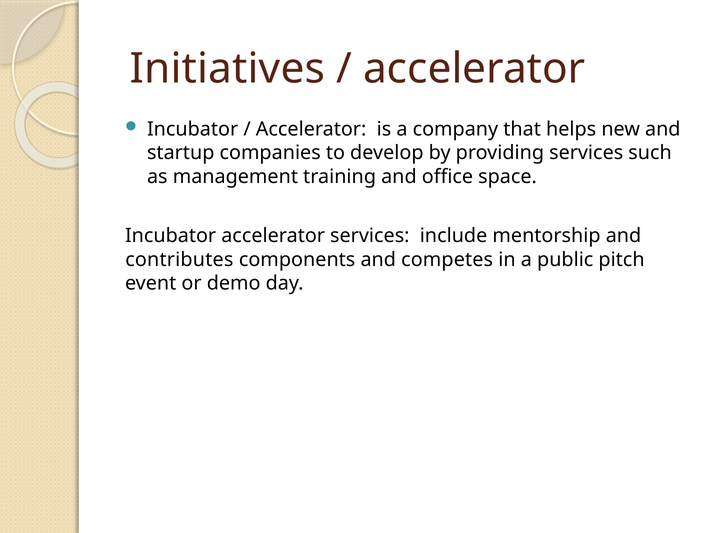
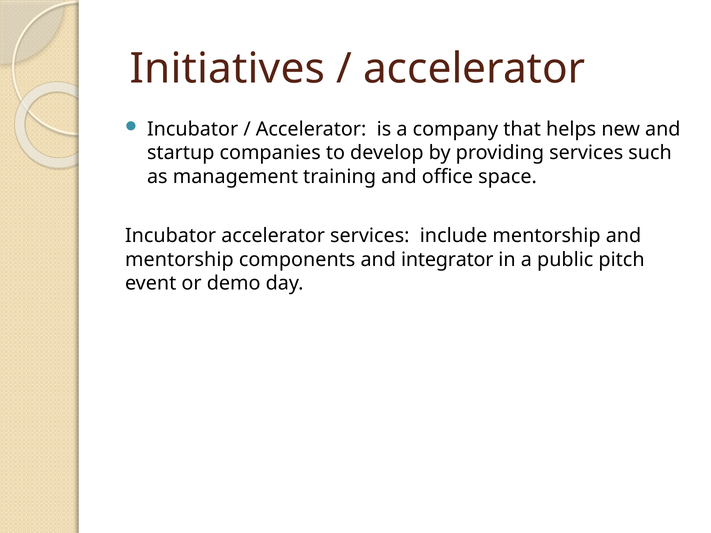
contributes at (179, 260): contributes -> mentorship
competes: competes -> integrator
